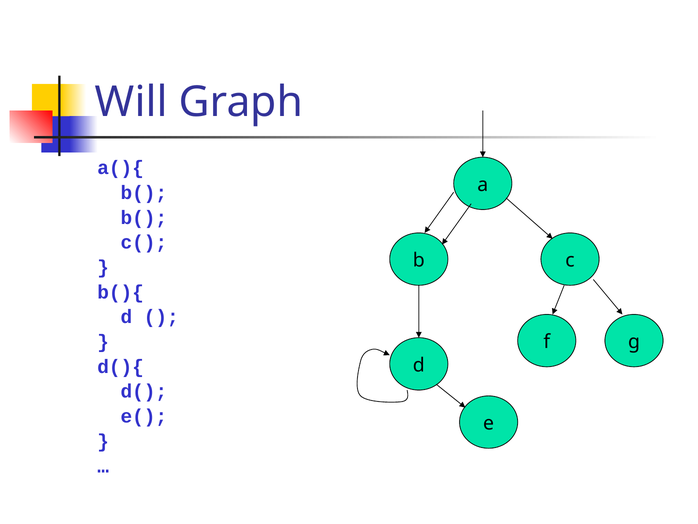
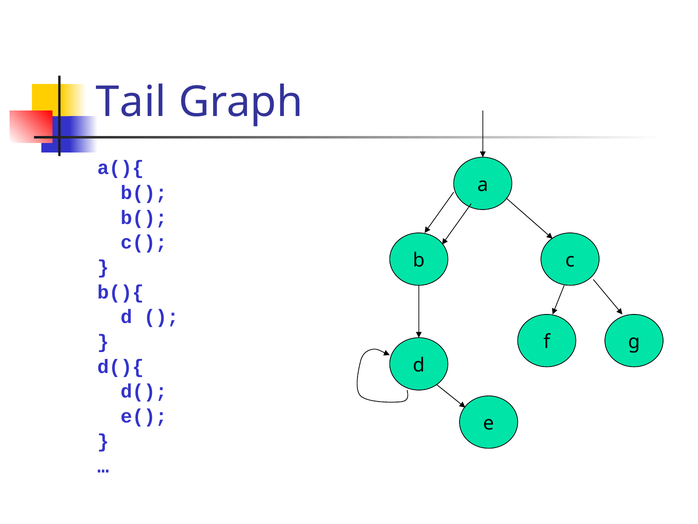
Will: Will -> Tail
